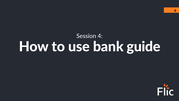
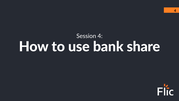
guide: guide -> share
